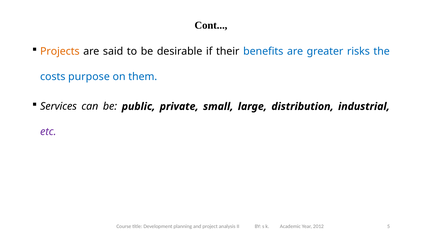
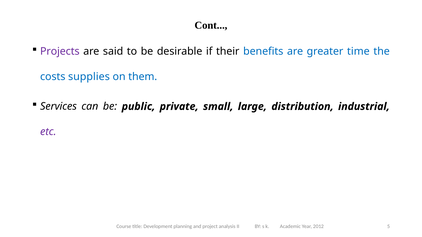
Projects colour: orange -> purple
risks: risks -> time
purpose: purpose -> supplies
